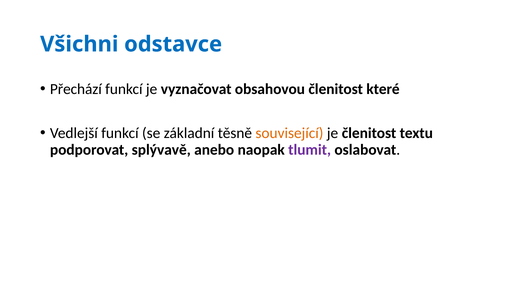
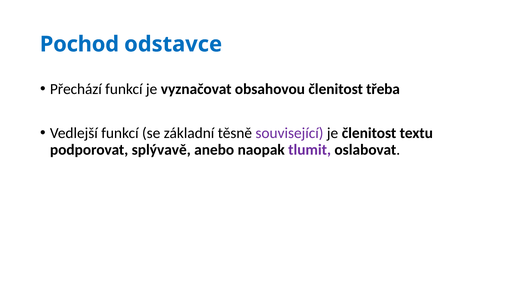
Všichni: Všichni -> Pochod
které: které -> třeba
související colour: orange -> purple
